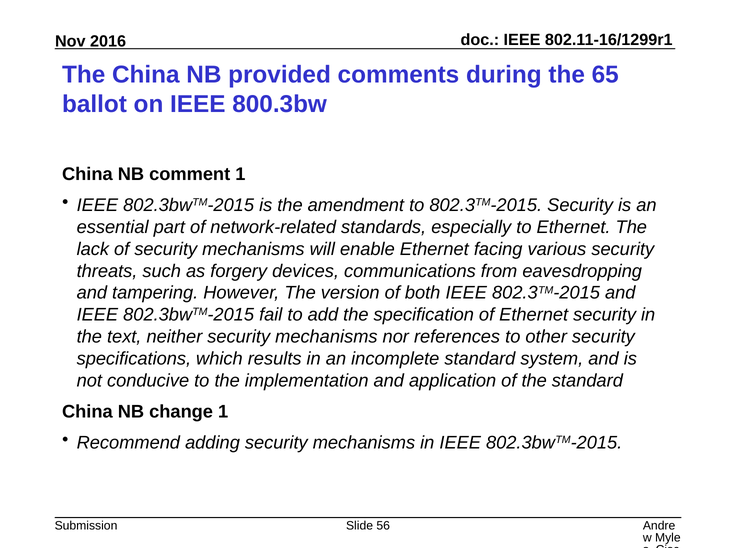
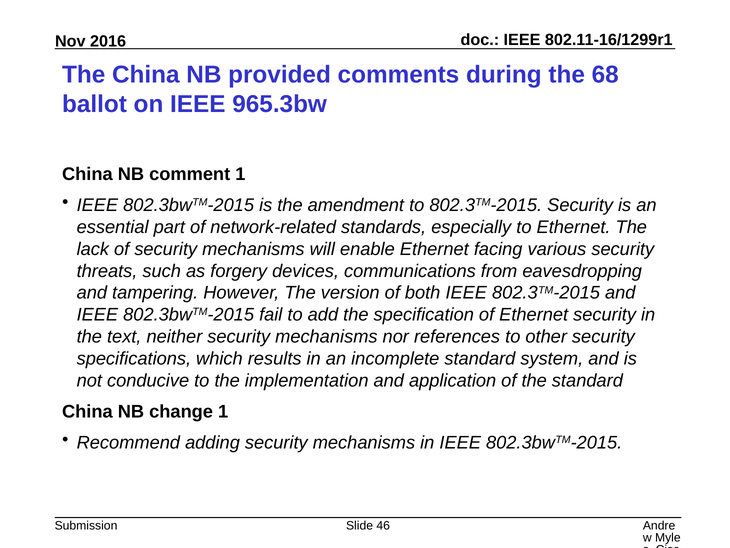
65: 65 -> 68
800.3bw: 800.3bw -> 965.3bw
56: 56 -> 46
